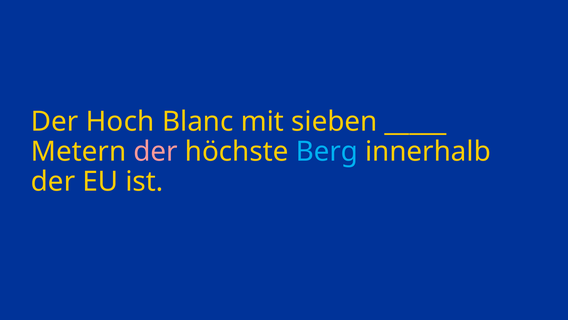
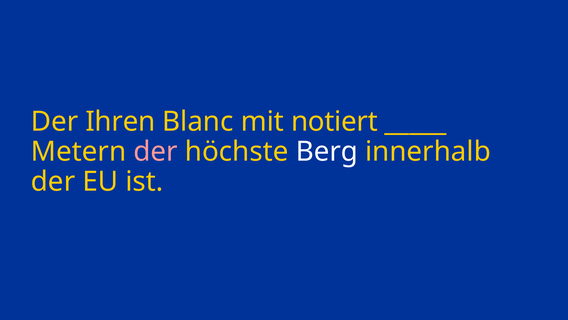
Hoch: Hoch -> Ihren
sieben: sieben -> notiert
Berg colour: light blue -> white
